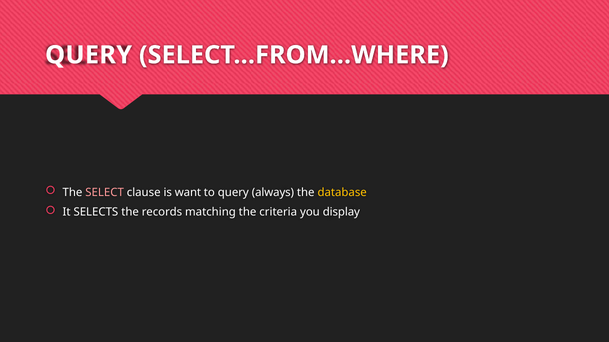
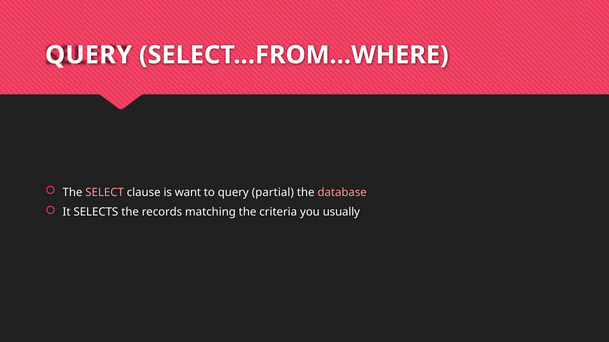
always: always -> partial
database colour: yellow -> pink
display: display -> usually
